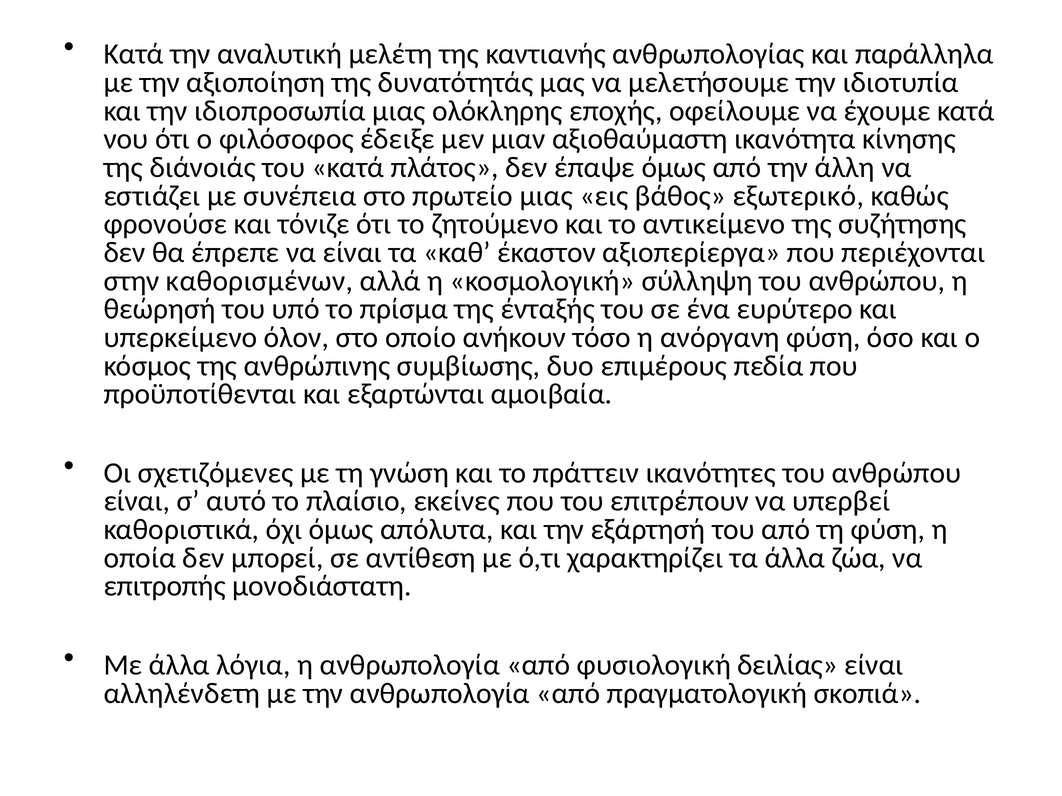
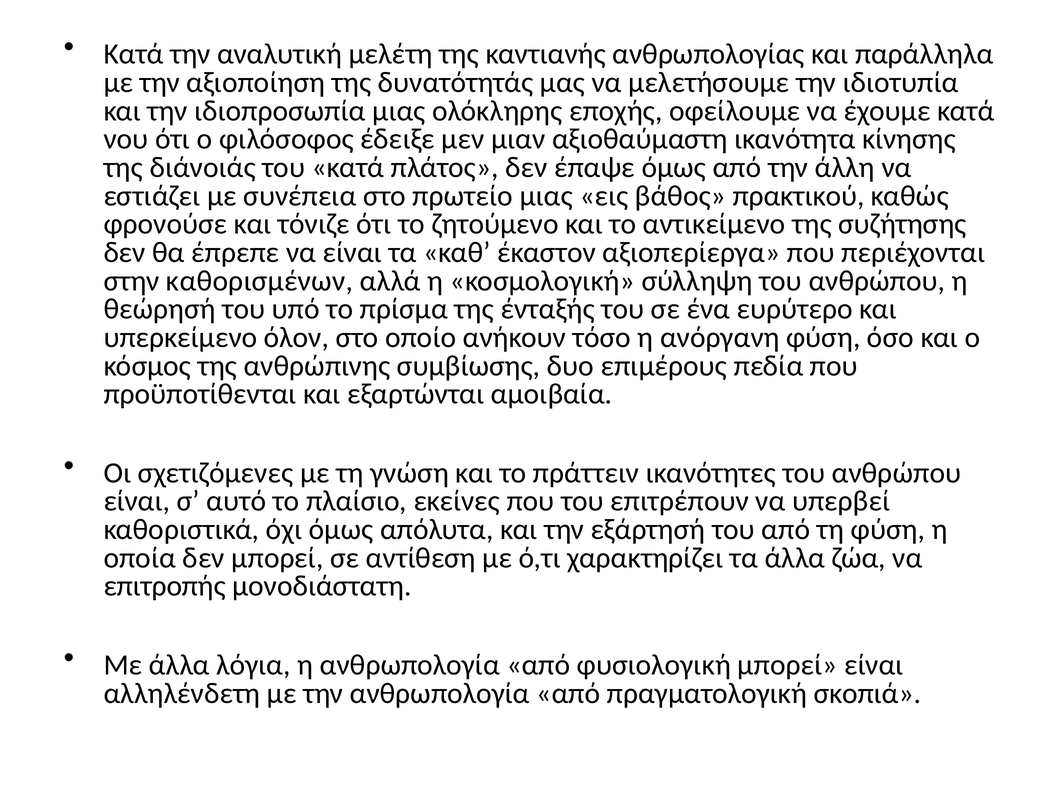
εξωτερικό: εξωτερικό -> πρακτικού
φυσιολογική δειλίας: δειλίας -> μπορεί
